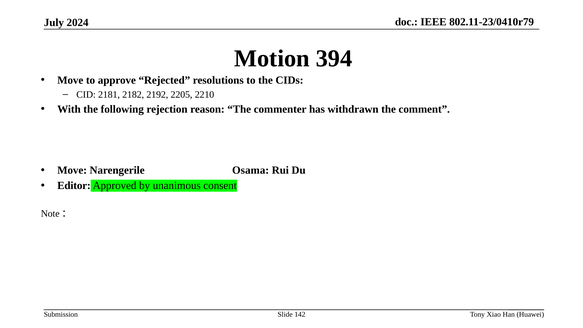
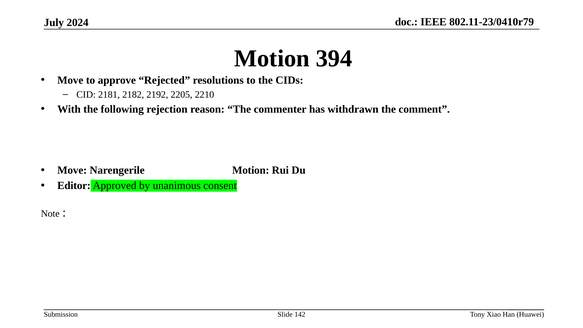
Narengerile Osama: Osama -> Motion
